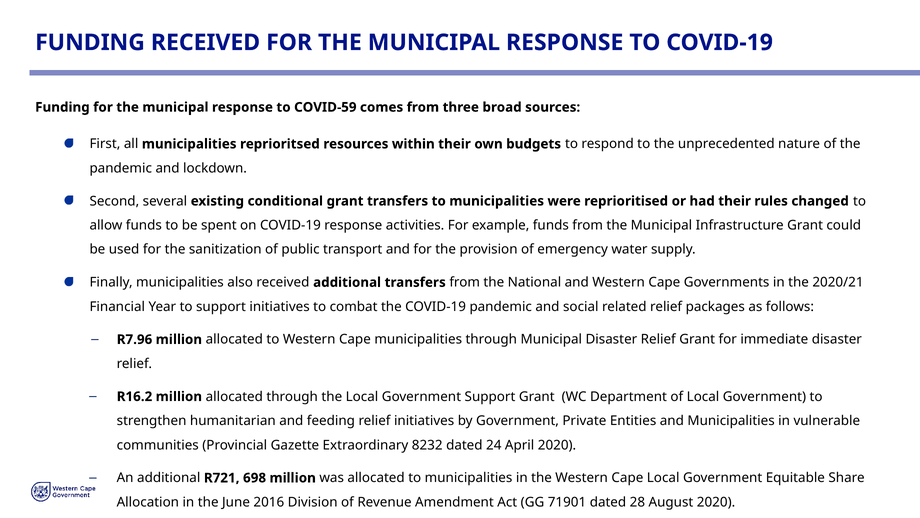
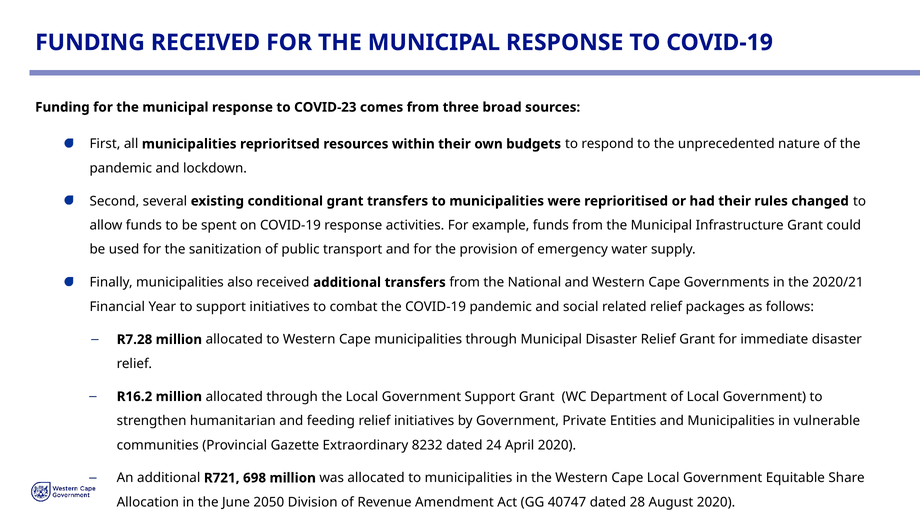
COVID-59: COVID-59 -> COVID-23
R7.96: R7.96 -> R7.28
2016: 2016 -> 2050
71901: 71901 -> 40747
